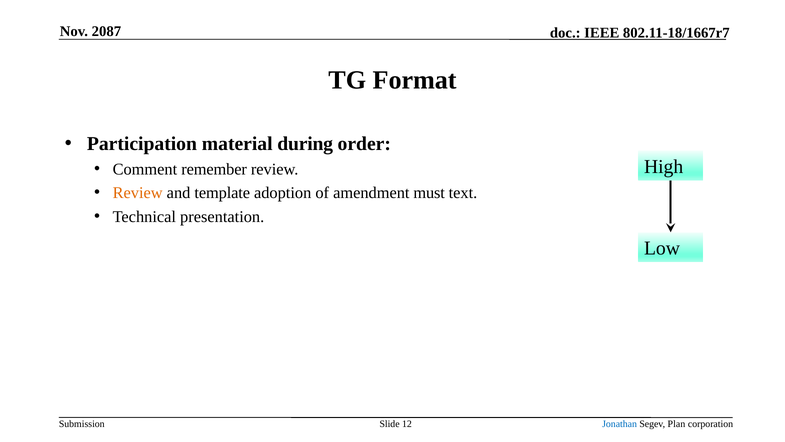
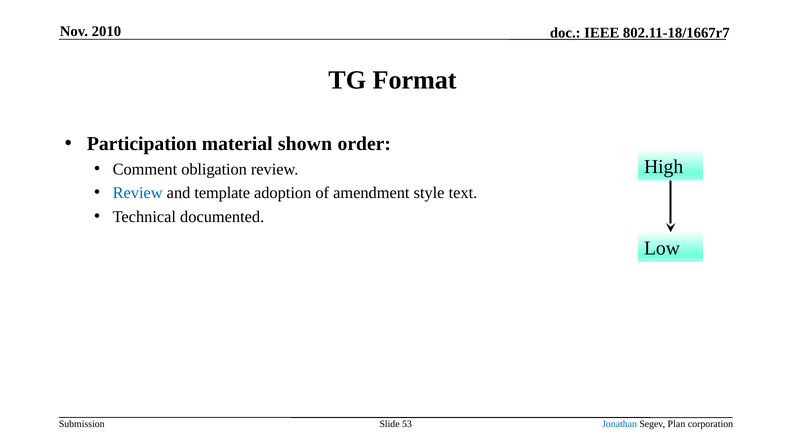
2087: 2087 -> 2010
during: during -> shown
remember: remember -> obligation
Review at (138, 193) colour: orange -> blue
must: must -> style
presentation: presentation -> documented
12: 12 -> 53
